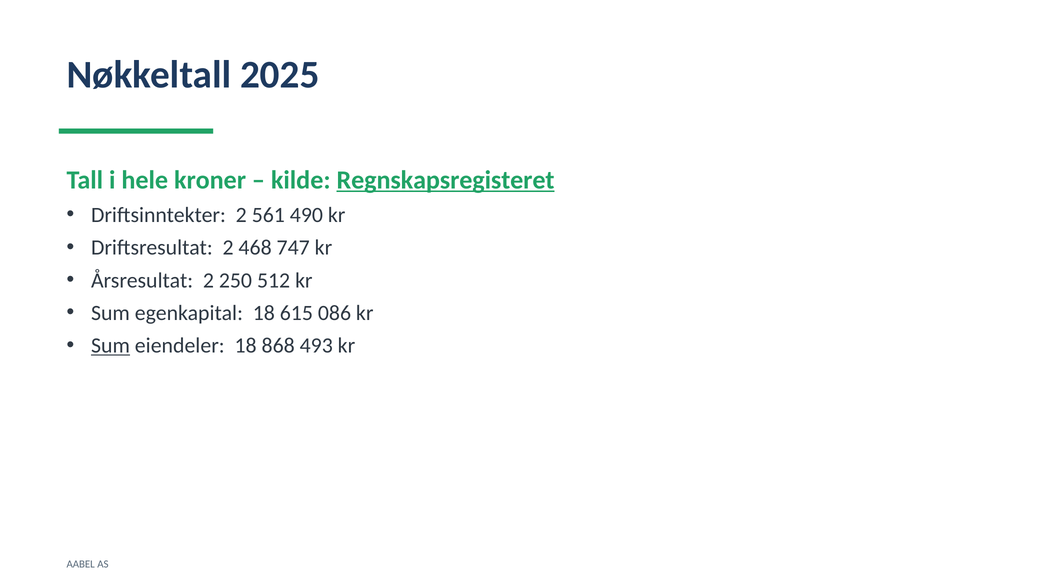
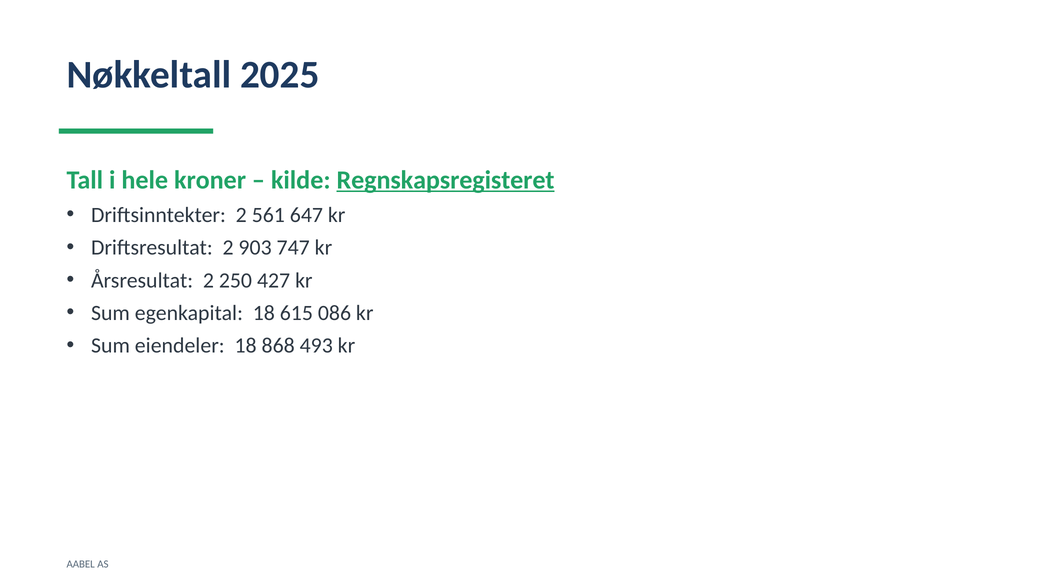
490: 490 -> 647
468: 468 -> 903
512: 512 -> 427
Sum at (110, 346) underline: present -> none
